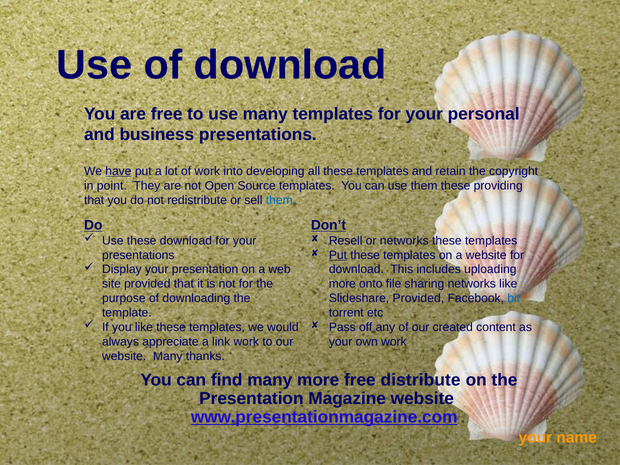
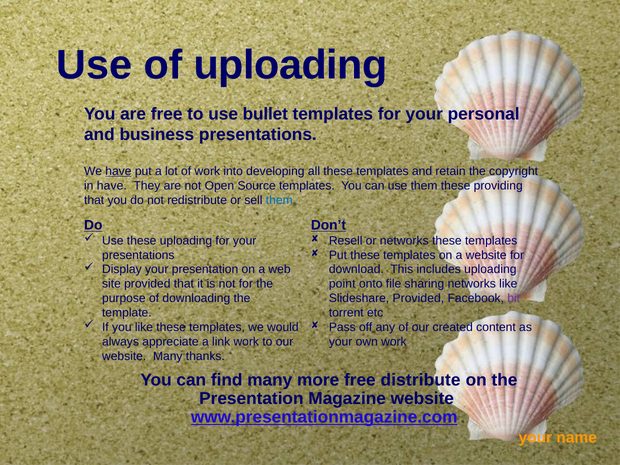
of download: download -> uploading
use many: many -> bullet
in point: point -> have
these download: download -> uploading
Put at (338, 255) underline: present -> none
more at (342, 284): more -> point
bit colour: blue -> purple
